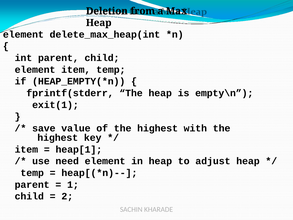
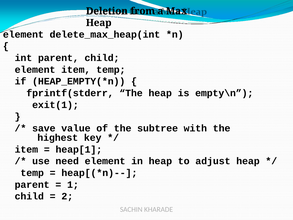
of the highest: highest -> subtree
